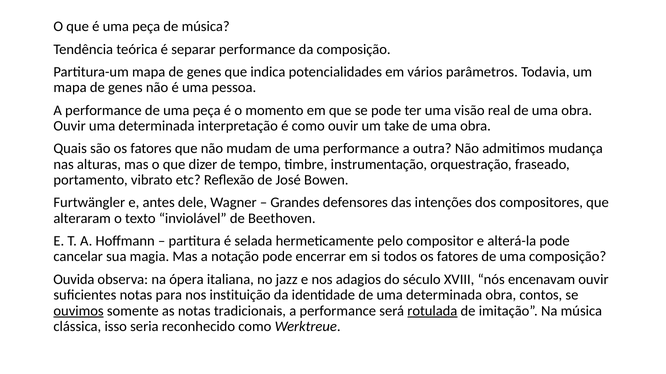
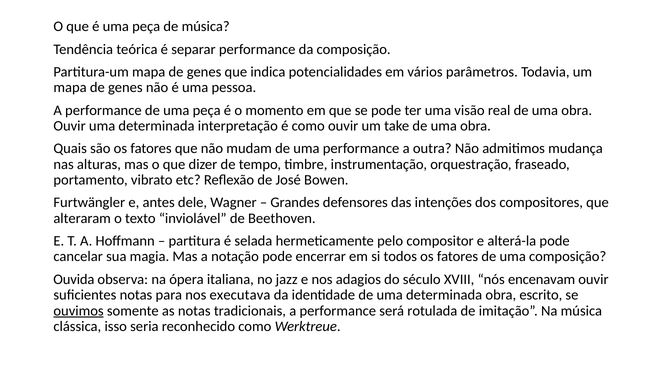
instituição: instituição -> executava
contos: contos -> escrito
rotulada underline: present -> none
